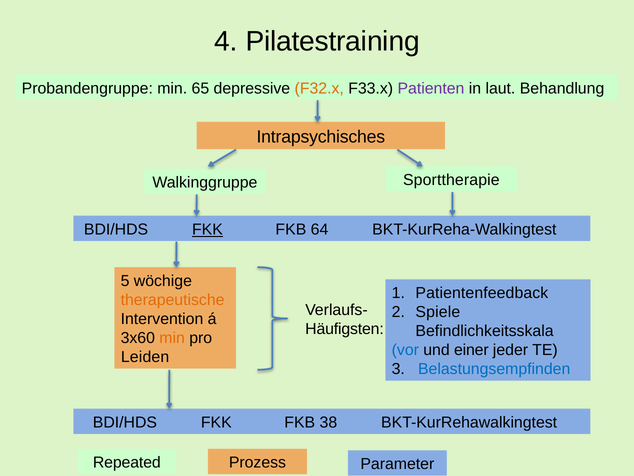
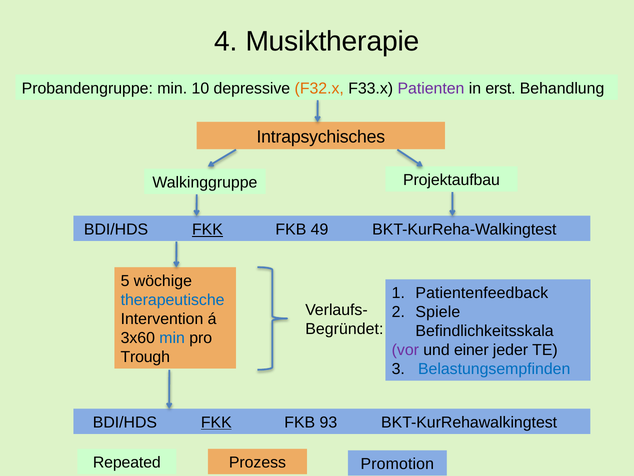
Pilatestraining: Pilatestraining -> Musiktherapie
65: 65 -> 10
laut: laut -> erst
Sporttherapie: Sporttherapie -> Projektaufbau
64: 64 -> 49
therapeutische colour: orange -> blue
Häufigsten: Häufigsten -> Begründet
min at (172, 338) colour: orange -> blue
vor colour: blue -> purple
Leiden: Leiden -> Trough
FKK at (216, 422) underline: none -> present
38: 38 -> 93
Parameter: Parameter -> Promotion
